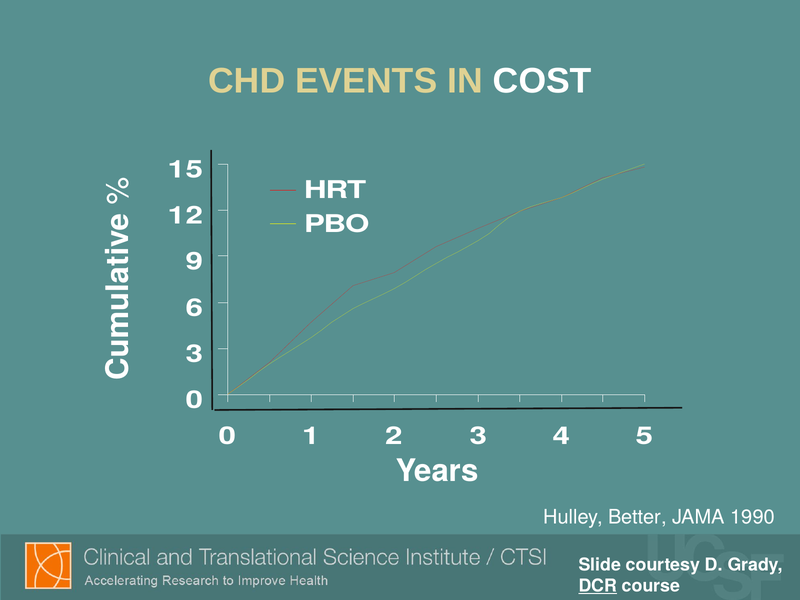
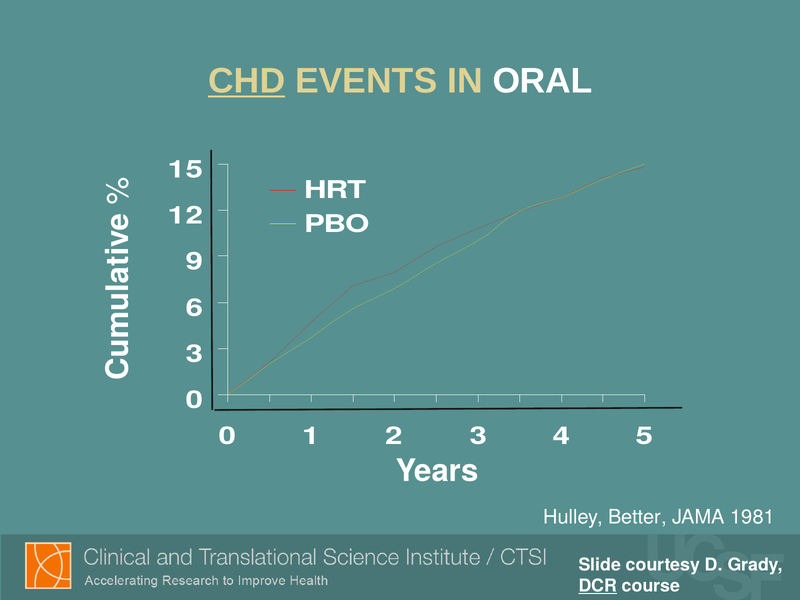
CHD underline: none -> present
COST: COST -> ORAL
1990: 1990 -> 1981
